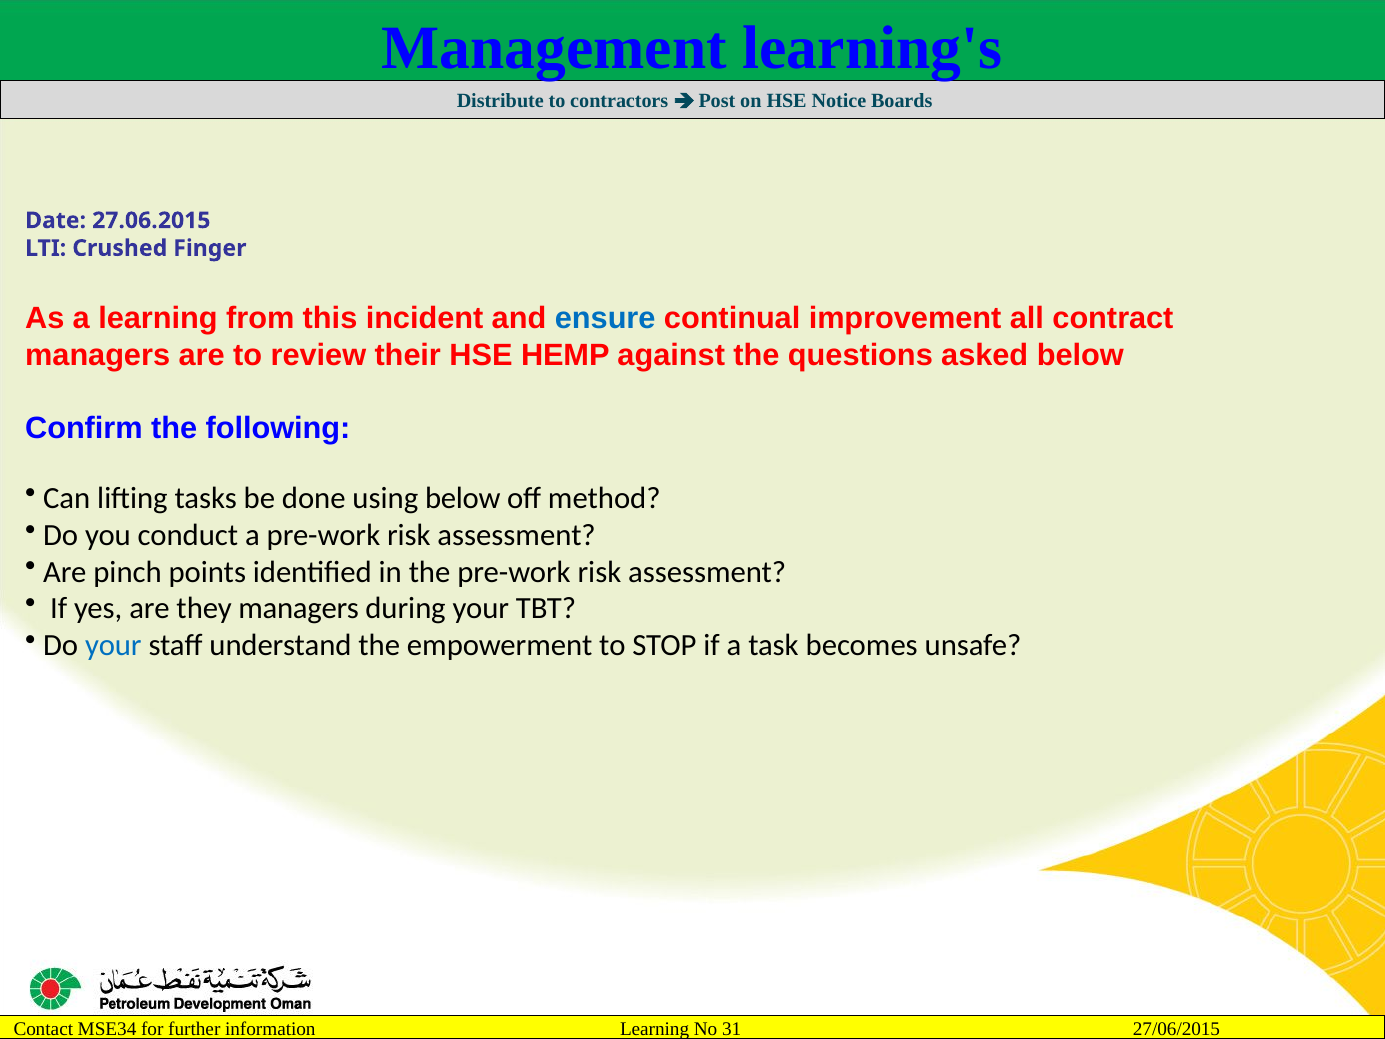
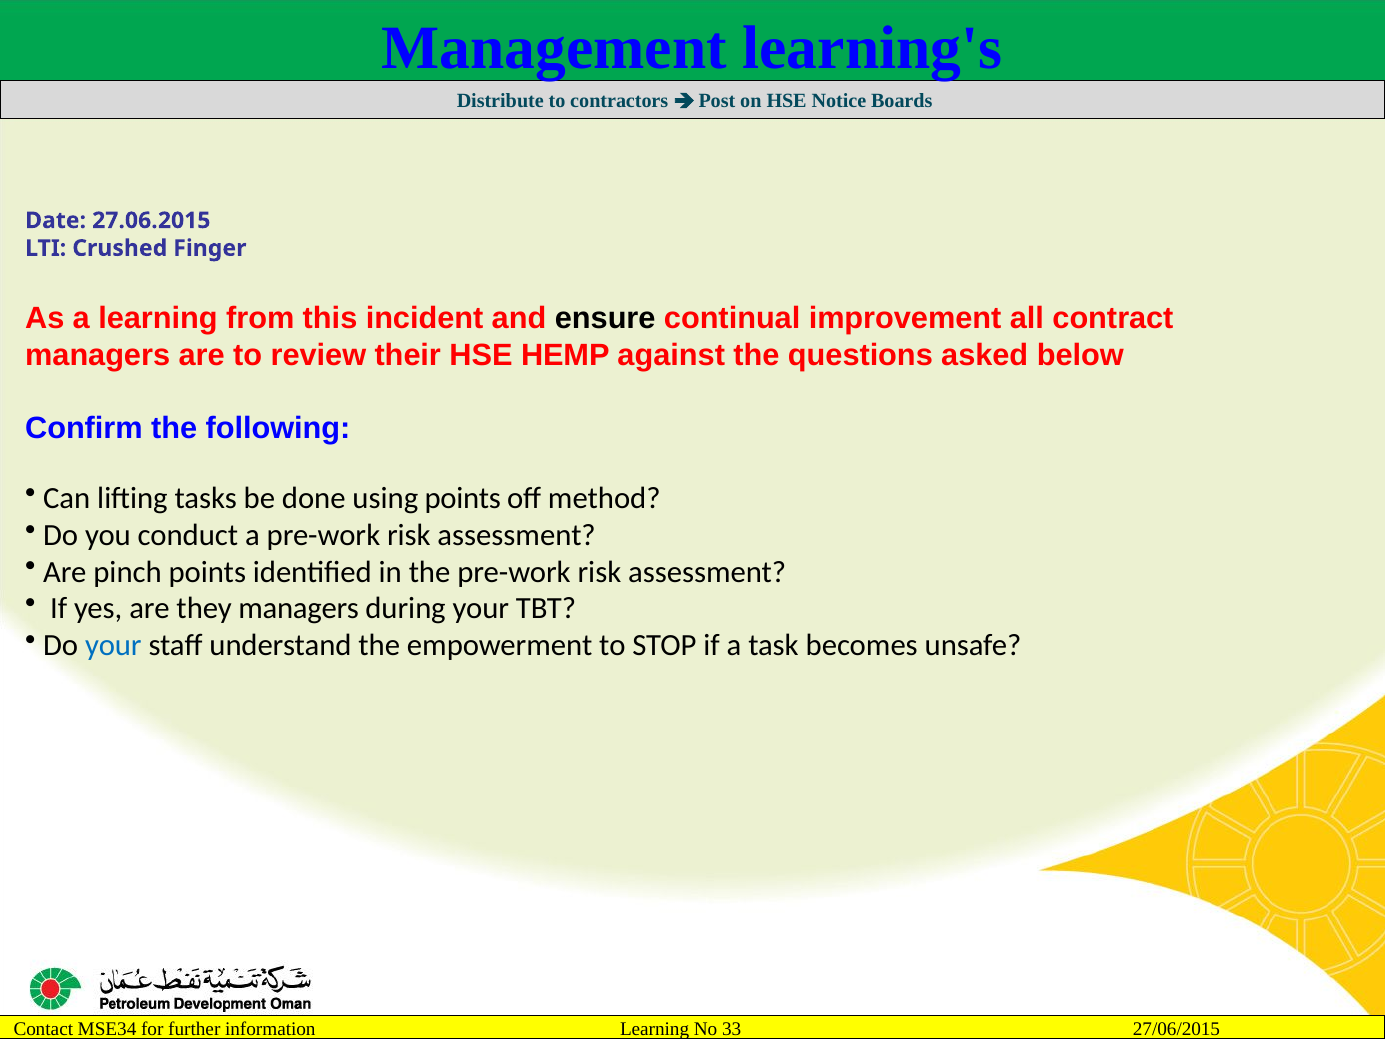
ensure colour: blue -> black
using below: below -> points
31: 31 -> 33
